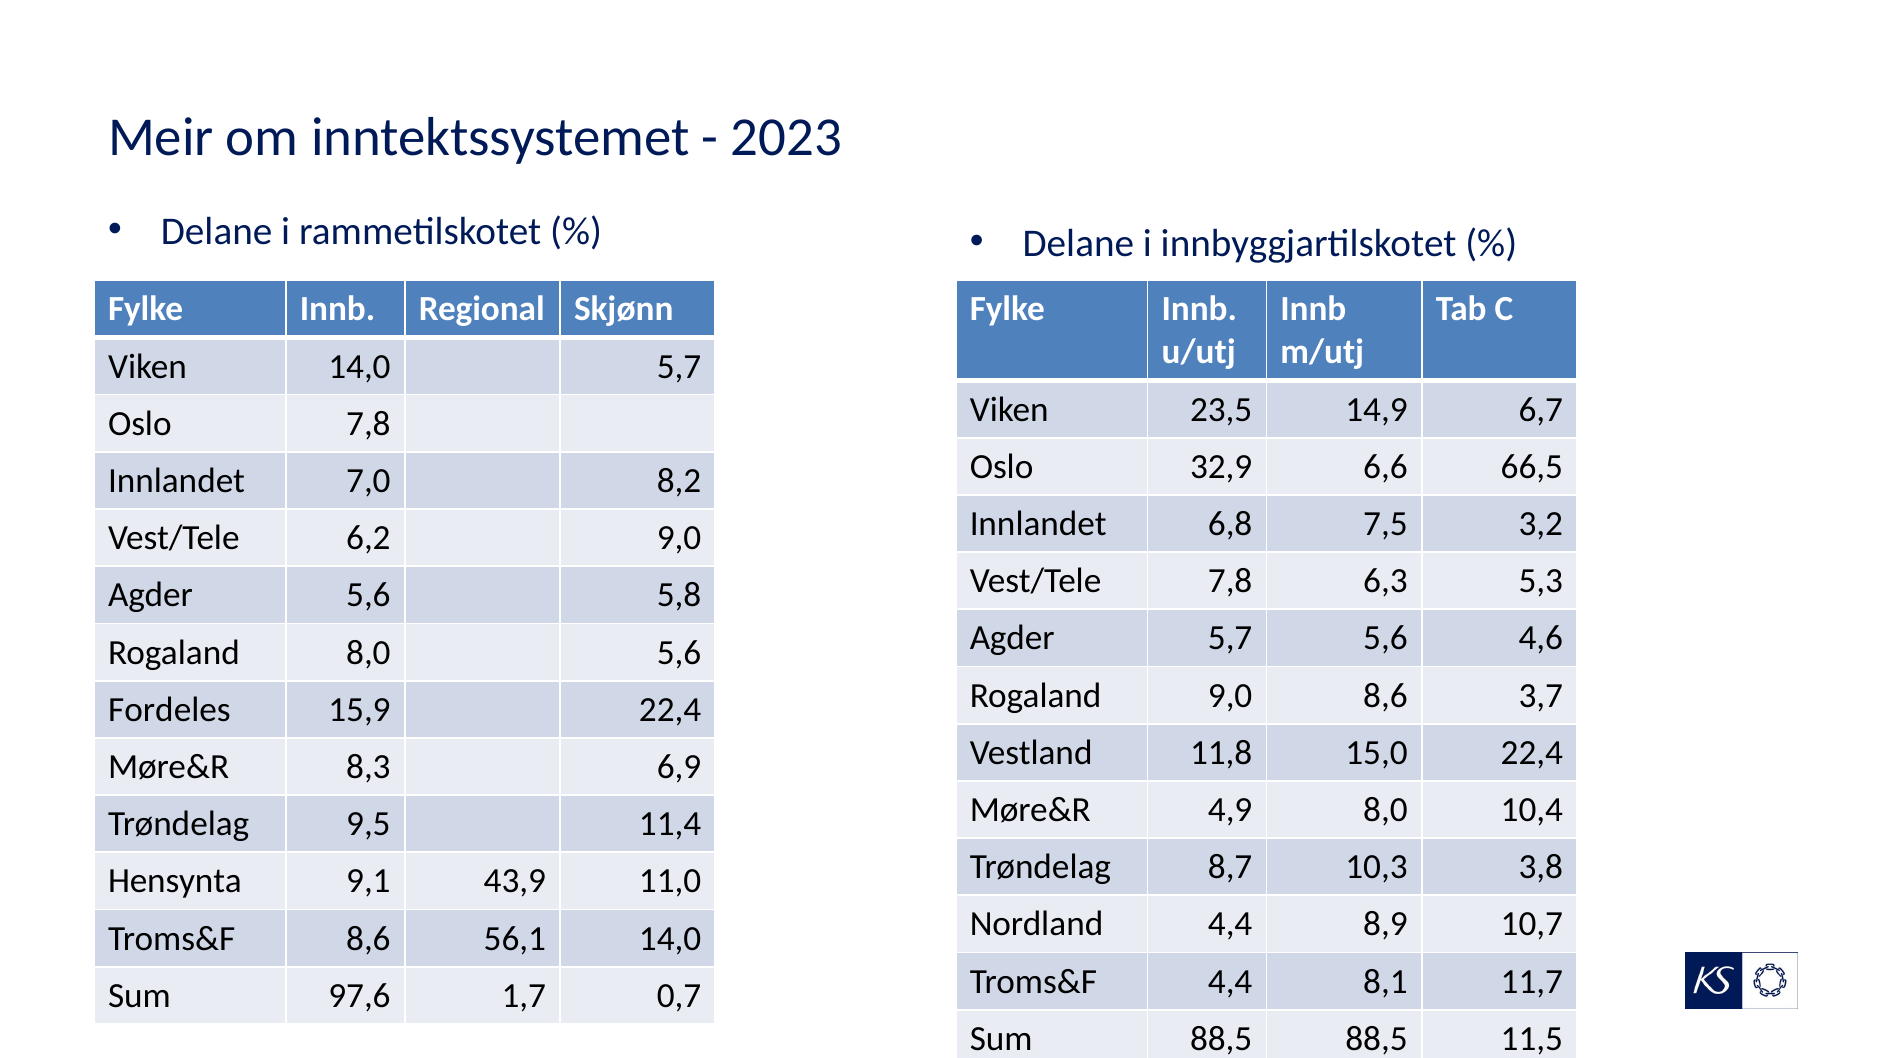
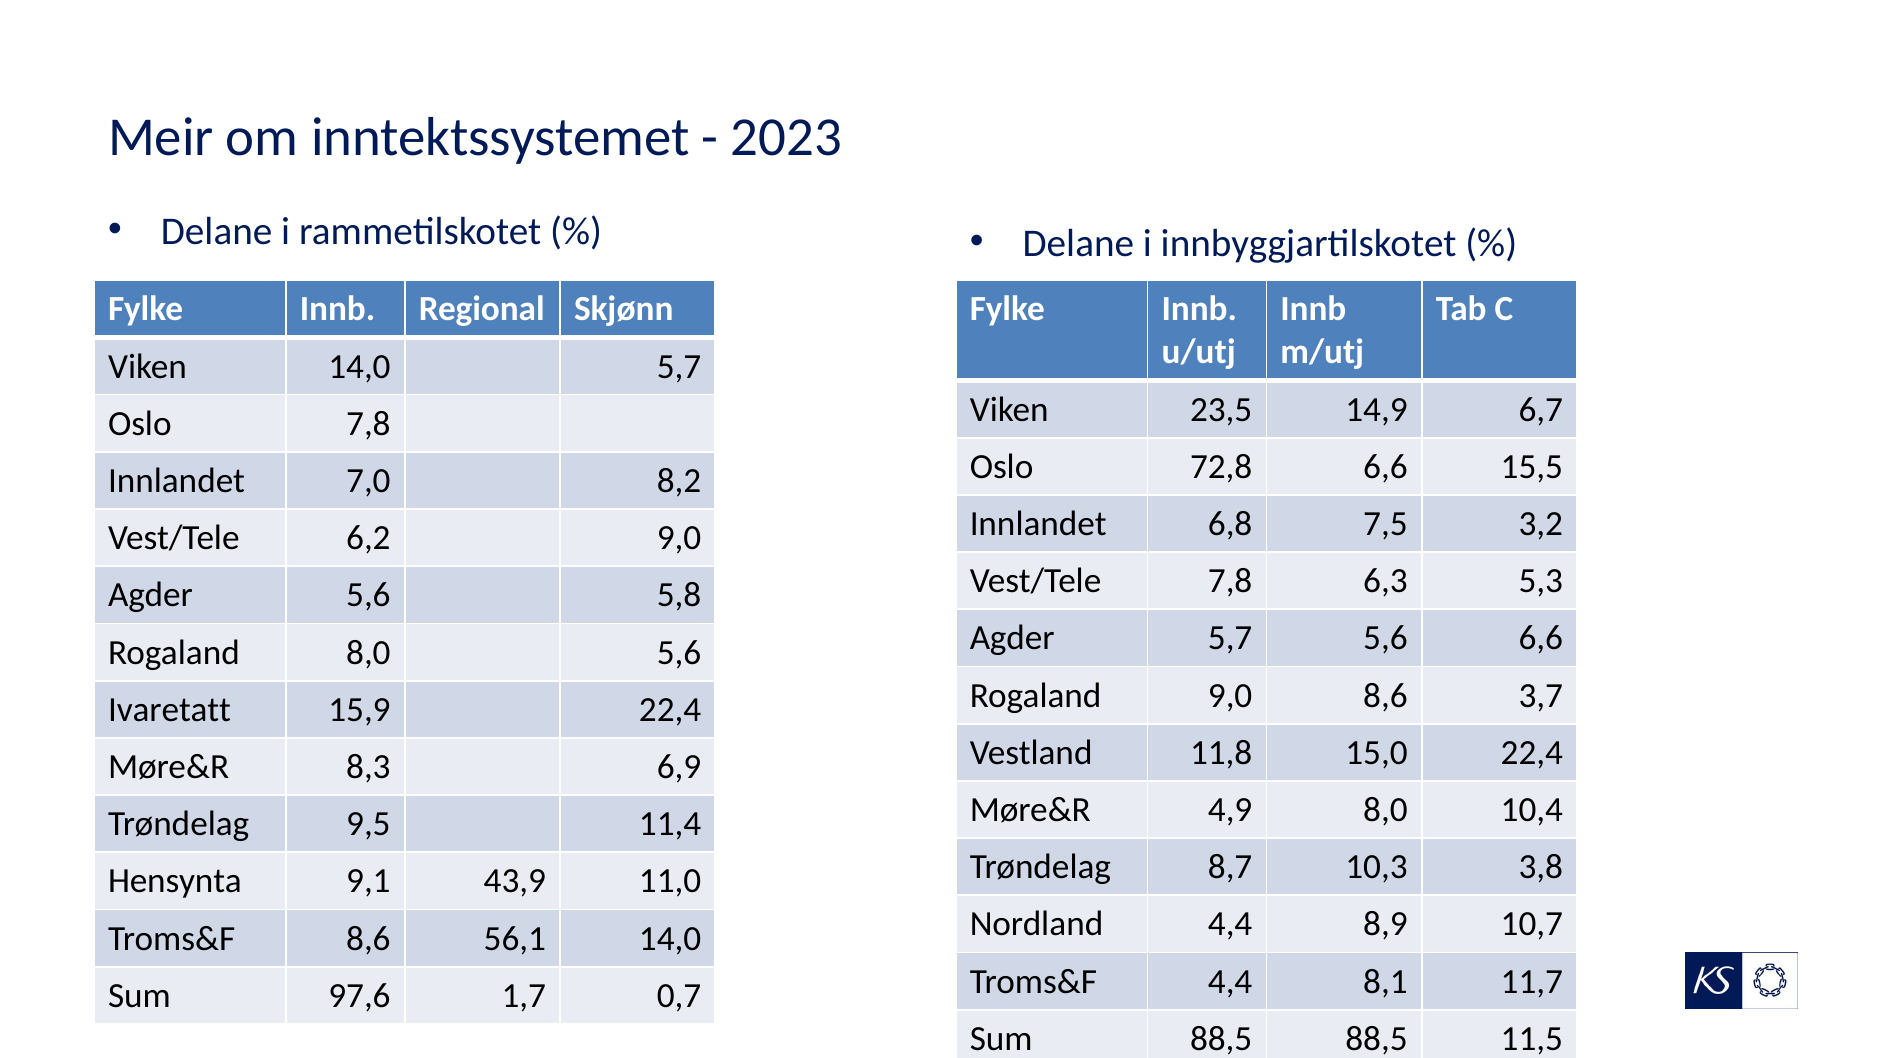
32,9: 32,9 -> 72,8
66,5: 66,5 -> 15,5
5,6 4,6: 4,6 -> 6,6
Fordeles: Fordeles -> Ivaretatt
